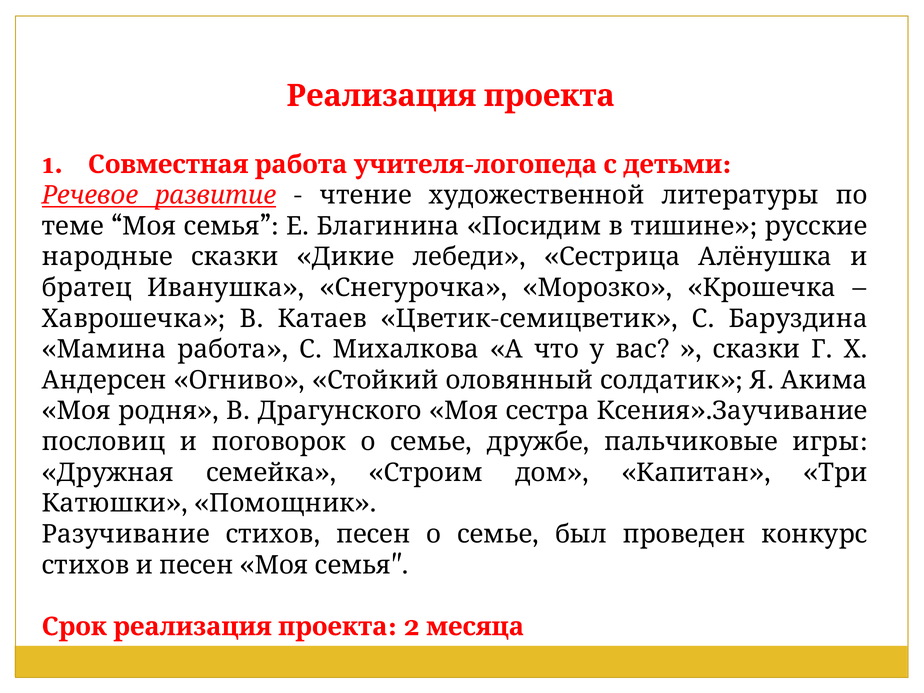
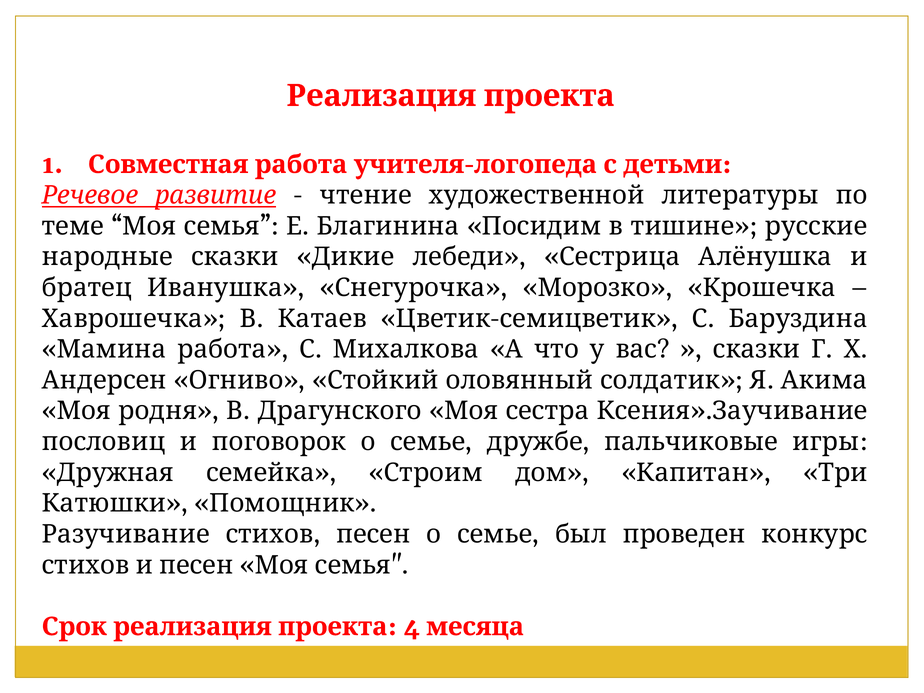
2: 2 -> 4
